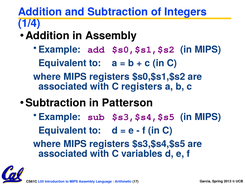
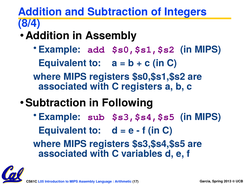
1/4: 1/4 -> 8/4
Patterson: Patterson -> Following
